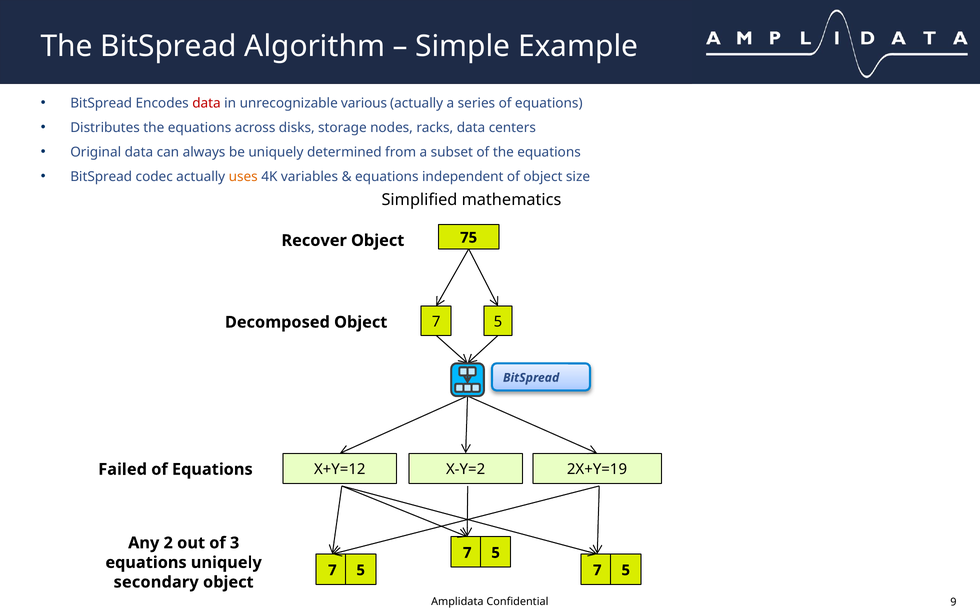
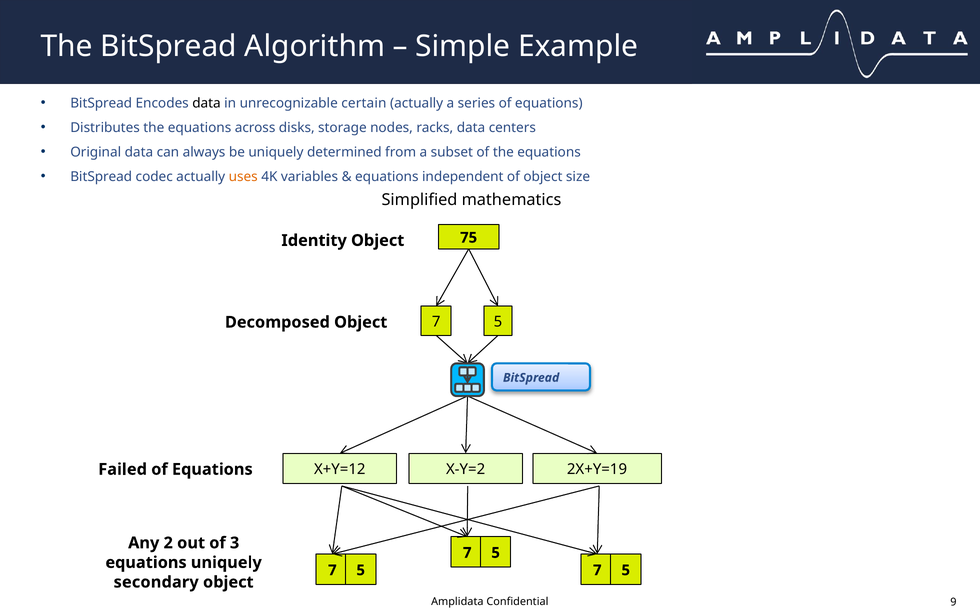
data at (206, 103) colour: red -> black
various: various -> certain
Recover: Recover -> Identity
